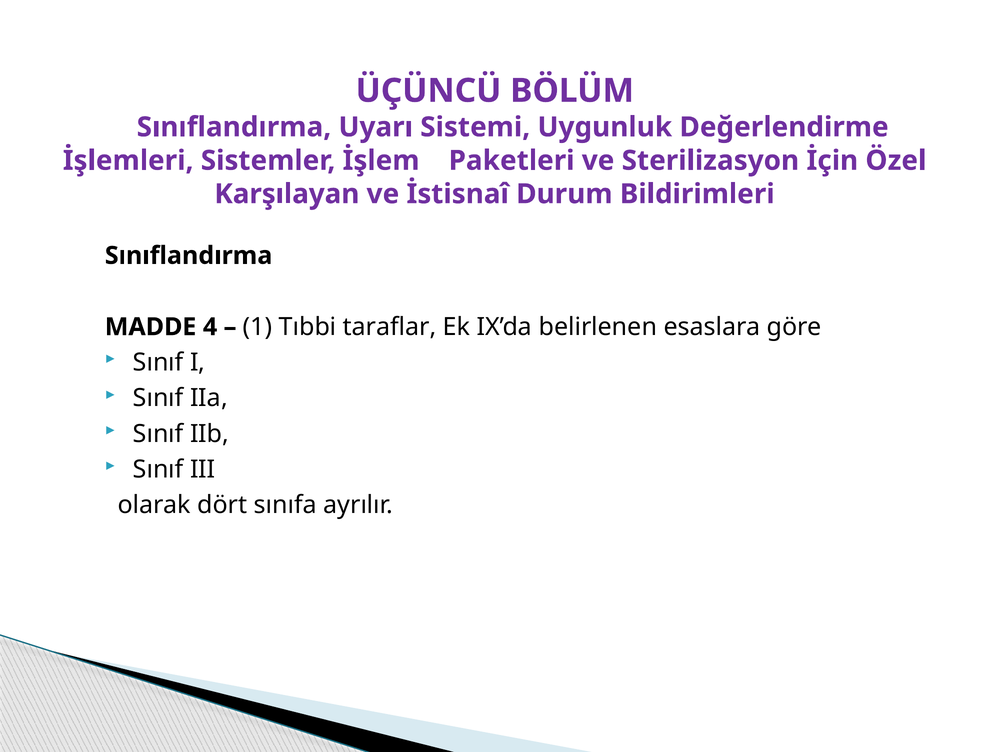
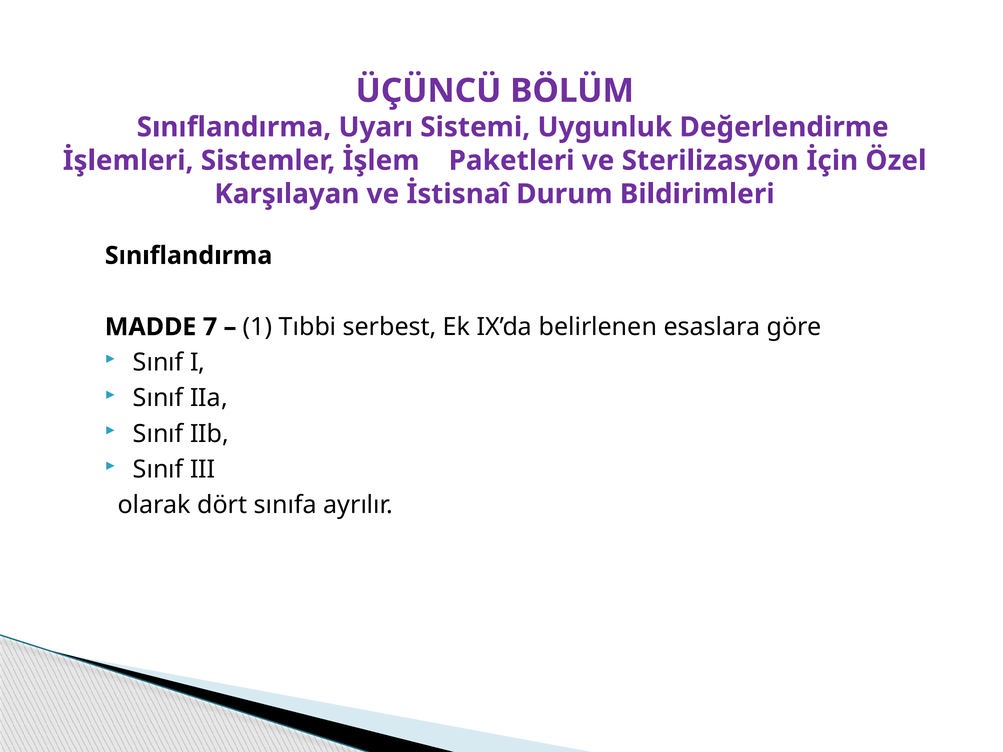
4: 4 -> 7
taraflar: taraflar -> serbest
